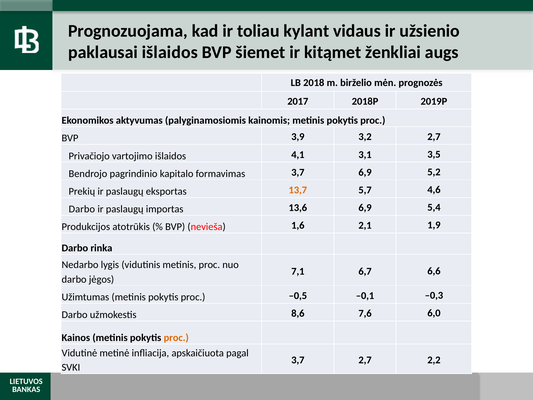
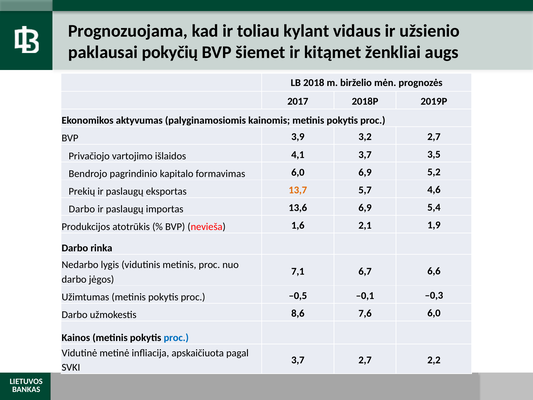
paklausai išlaidos: išlaidos -> pokyčių
4,1 3,1: 3,1 -> 3,7
formavimas 3,7: 3,7 -> 6,0
proc at (176, 338) colour: orange -> blue
